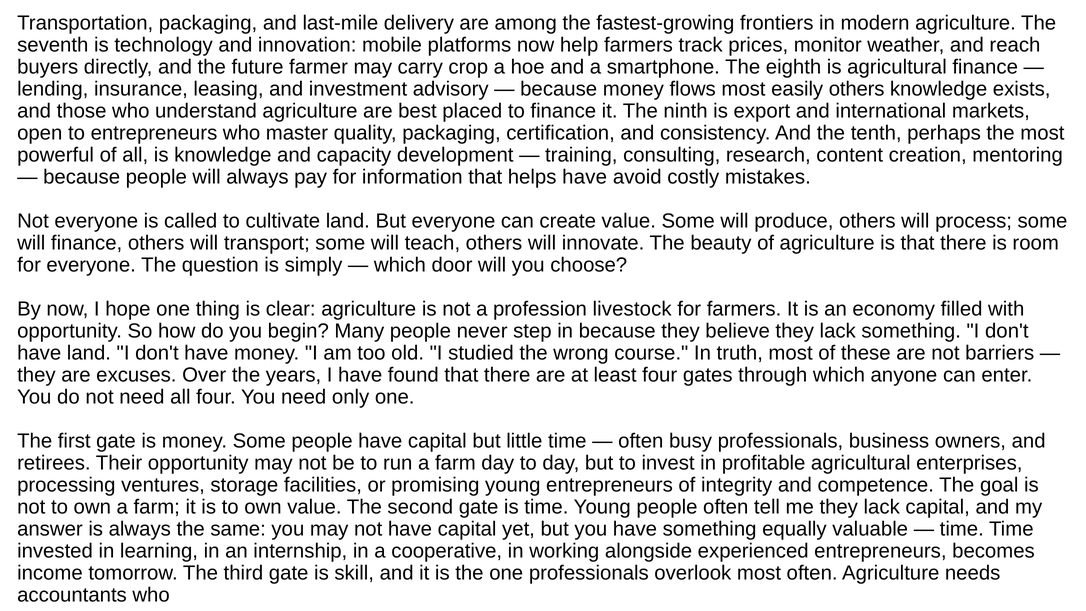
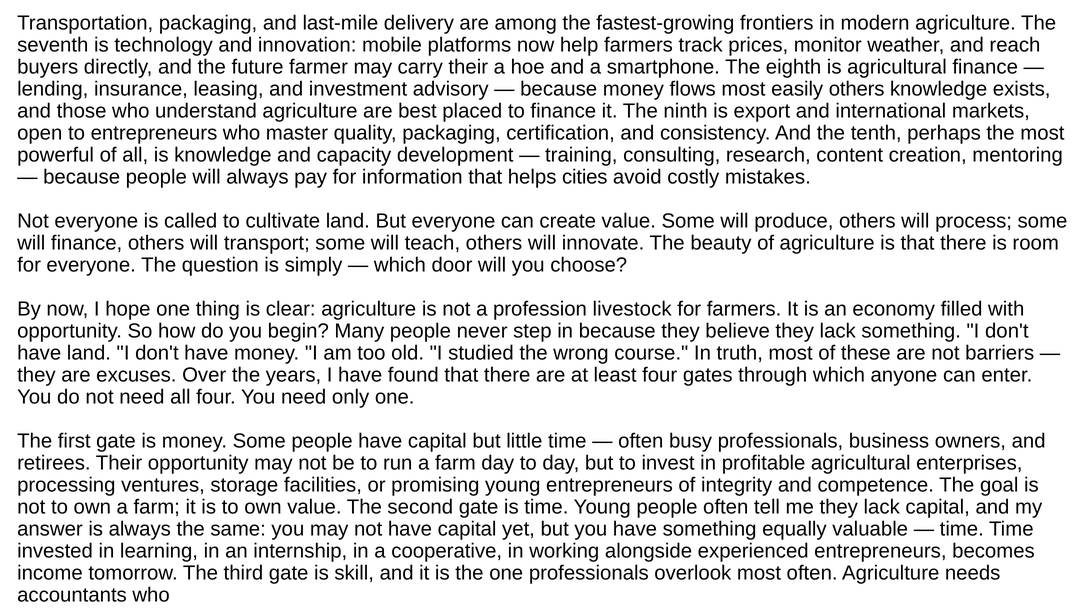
carry crop: crop -> their
helps have: have -> cities
